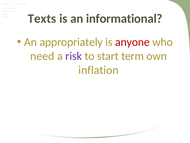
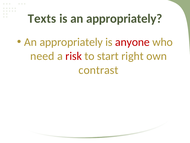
is an informational: informational -> appropriately
risk colour: purple -> red
term: term -> right
inflation: inflation -> contrast
